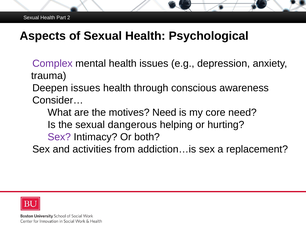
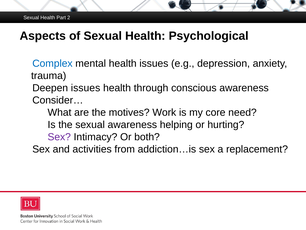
Complex colour: purple -> blue
motives Need: Need -> Work
sexual dangerous: dangerous -> awareness
